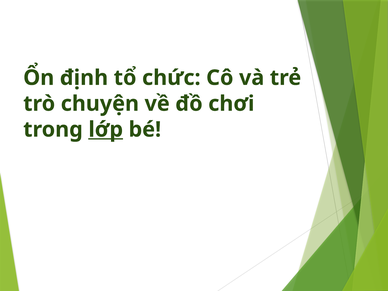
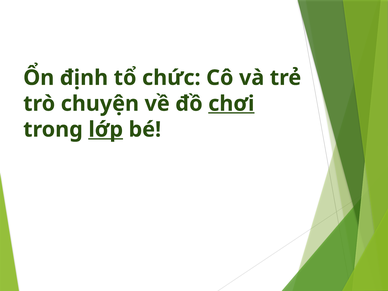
chơi underline: none -> present
